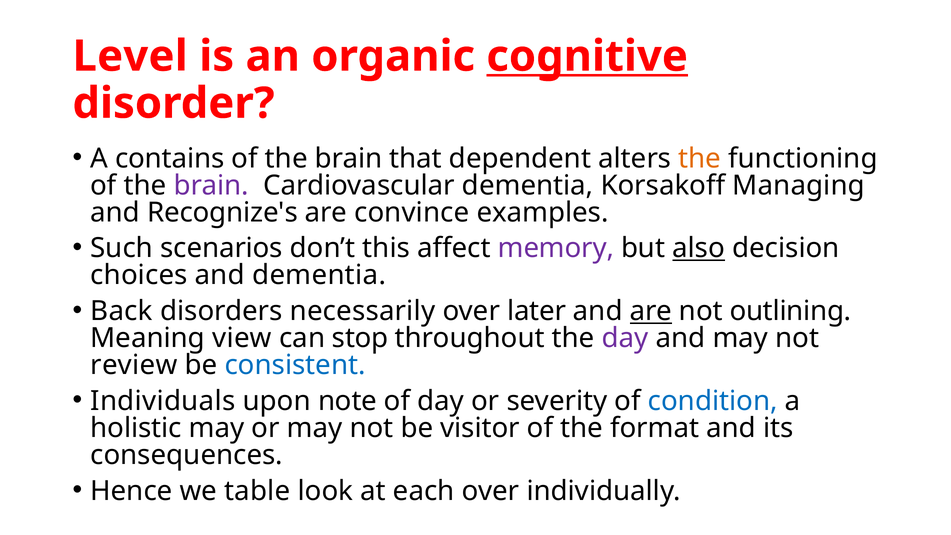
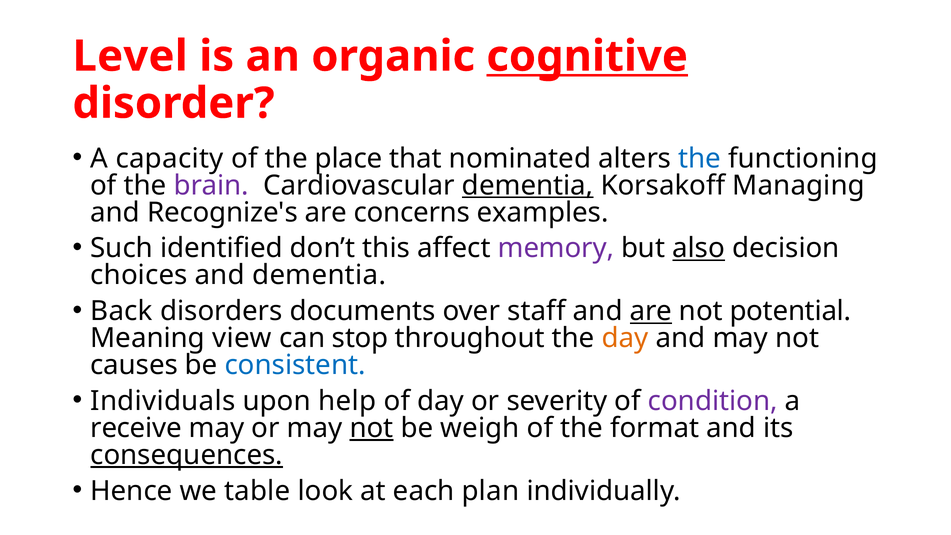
contains: contains -> capacity
brain at (349, 158): brain -> place
dependent: dependent -> nominated
the at (700, 158) colour: orange -> blue
dementia at (528, 185) underline: none -> present
convince: convince -> concerns
scenarios: scenarios -> identified
necessarily: necessarily -> documents
later: later -> staff
outlining: outlining -> potential
day at (625, 338) colour: purple -> orange
review: review -> causes
note: note -> help
condition colour: blue -> purple
holistic: holistic -> receive
not at (371, 428) underline: none -> present
visitor: visitor -> weigh
consequences underline: none -> present
each over: over -> plan
